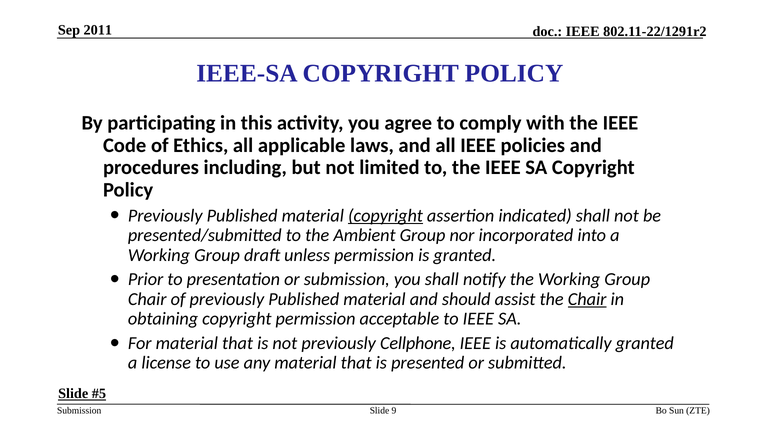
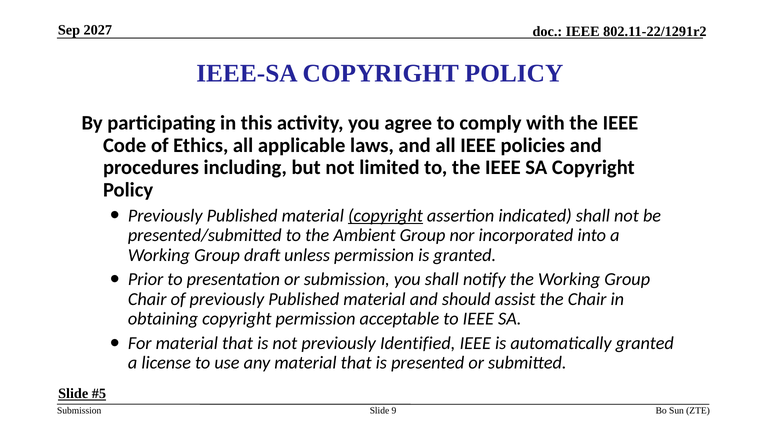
2011: 2011 -> 2027
Chair at (587, 299) underline: present -> none
Cellphone: Cellphone -> Identified
